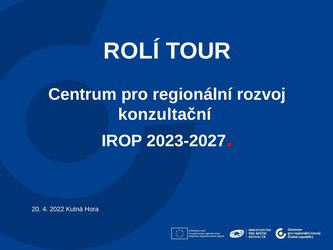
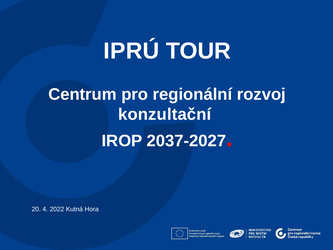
ROLÍ: ROLÍ -> IPRÚ
2023-2027: 2023-2027 -> 2037-2027
